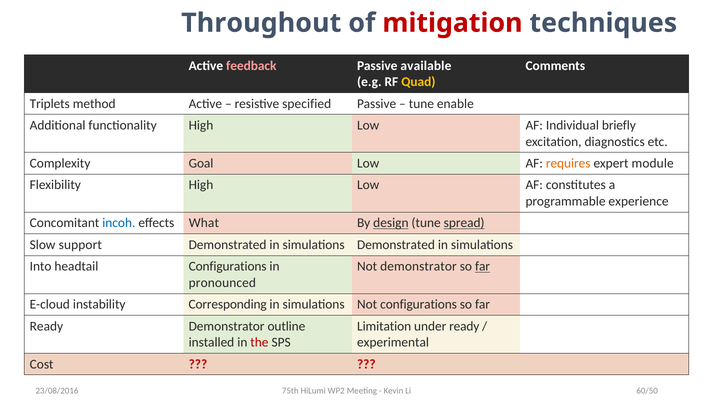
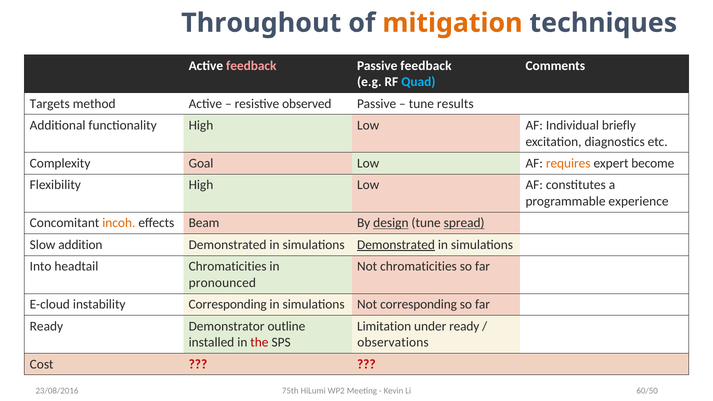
mitigation colour: red -> orange
Passive available: available -> feedback
Quad colour: yellow -> light blue
Triplets: Triplets -> Targets
specified: specified -> observed
enable: enable -> results
module: module -> become
incoh colour: blue -> orange
What: What -> Beam
support: support -> addition
Demonstrated at (396, 245) underline: none -> present
headtail Configurations: Configurations -> Chromaticities
Not demonstrator: demonstrator -> chromaticities
far at (483, 266) underline: present -> none
Not configurations: configurations -> corresponding
experimental: experimental -> observations
